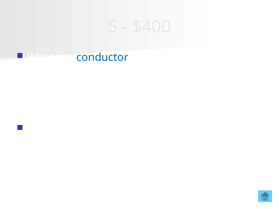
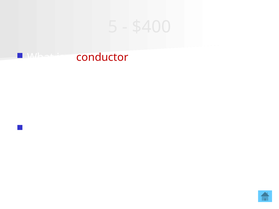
conductor colour: blue -> red
